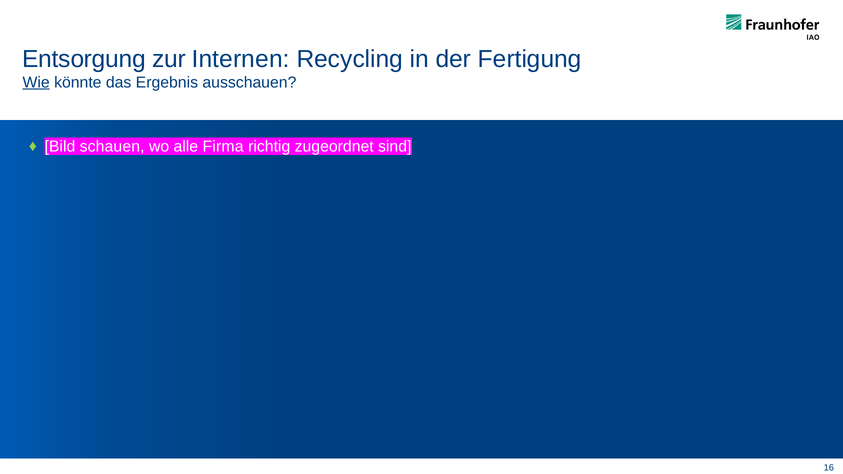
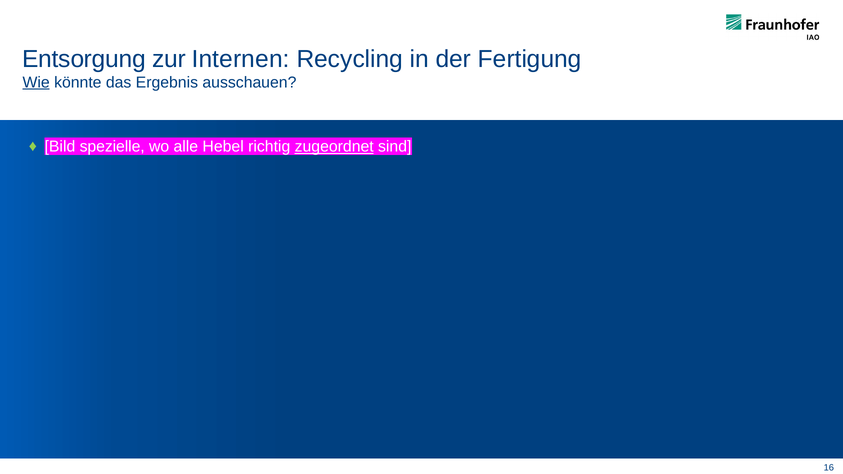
schauen: schauen -> spezielle
Firma: Firma -> Hebel
zugeordnet underline: none -> present
